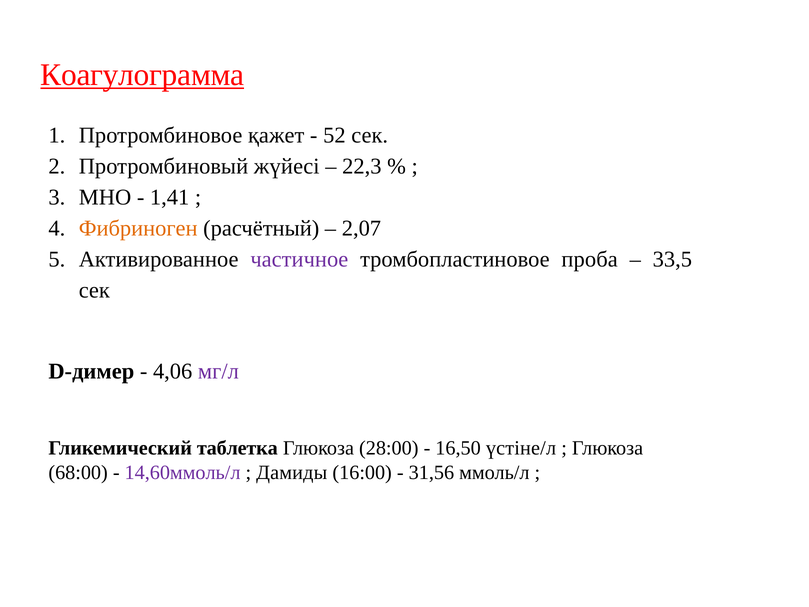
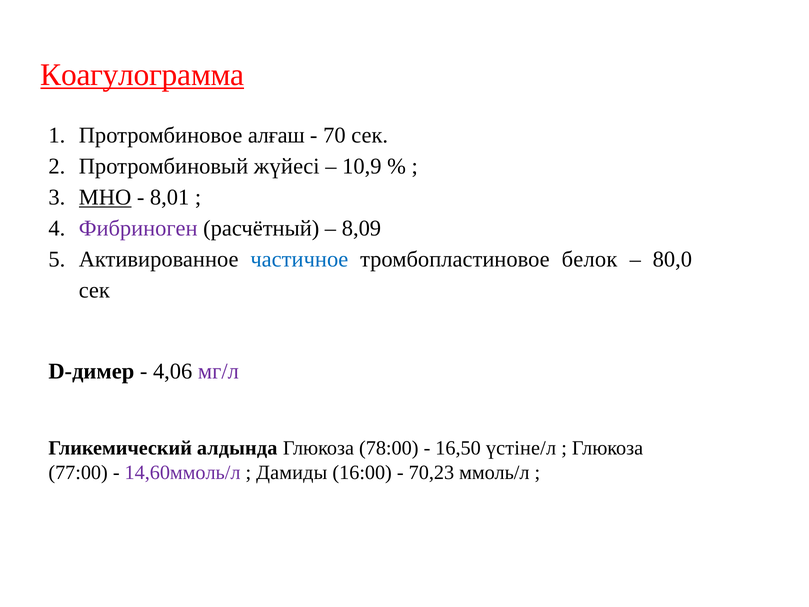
қажет: қажет -> алғаш
52: 52 -> 70
22,3: 22,3 -> 10,9
МНО underline: none -> present
1,41: 1,41 -> 8,01
Фибриноген colour: orange -> purple
2,07: 2,07 -> 8,09
частичное colour: purple -> blue
проба: проба -> белок
33,5: 33,5 -> 80,0
таблетка: таблетка -> алдында
28:00: 28:00 -> 78:00
68:00: 68:00 -> 77:00
31,56: 31,56 -> 70,23
